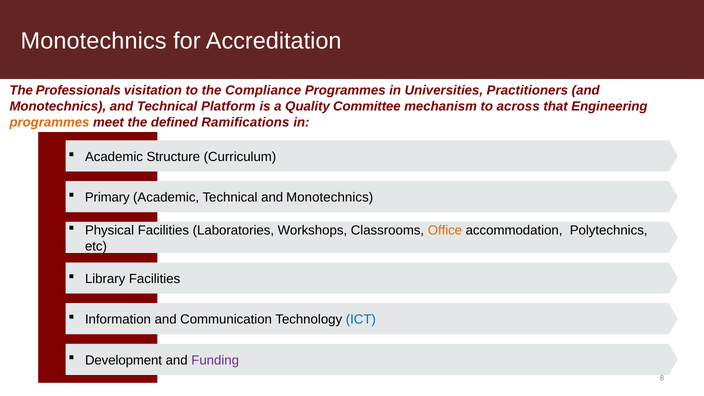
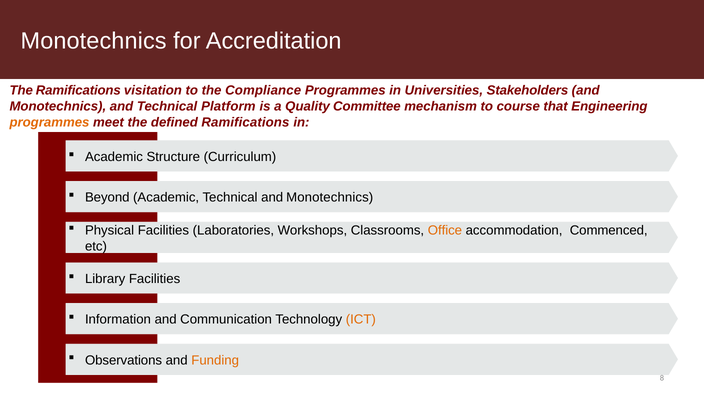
The Professionals: Professionals -> Ramifications
Practitioners: Practitioners -> Stakeholders
across: across -> course
Primary: Primary -> Beyond
Polytechnics: Polytechnics -> Commenced
ICT colour: blue -> orange
Development: Development -> Observations
Funding colour: purple -> orange
